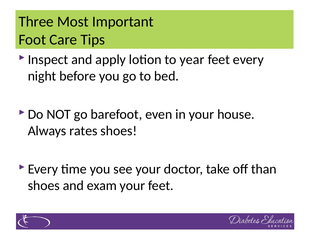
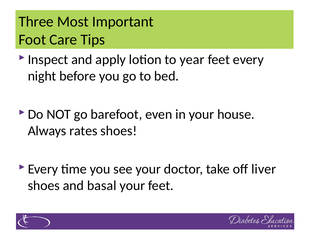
than: than -> liver
exam: exam -> basal
